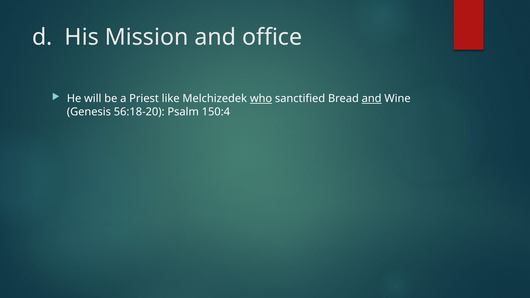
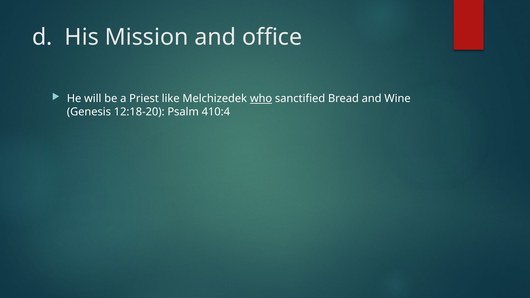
and at (372, 99) underline: present -> none
56:18-20: 56:18-20 -> 12:18-20
150:4: 150:4 -> 410:4
